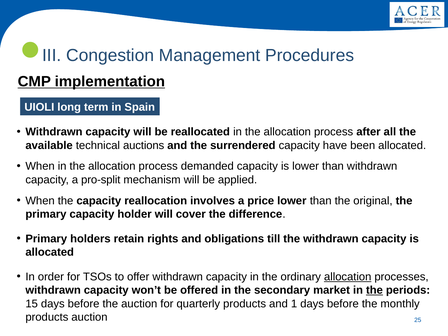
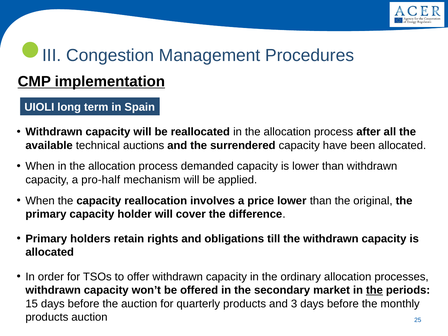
pro-split: pro-split -> pro-half
allocation at (348, 277) underline: present -> none
1: 1 -> 3
